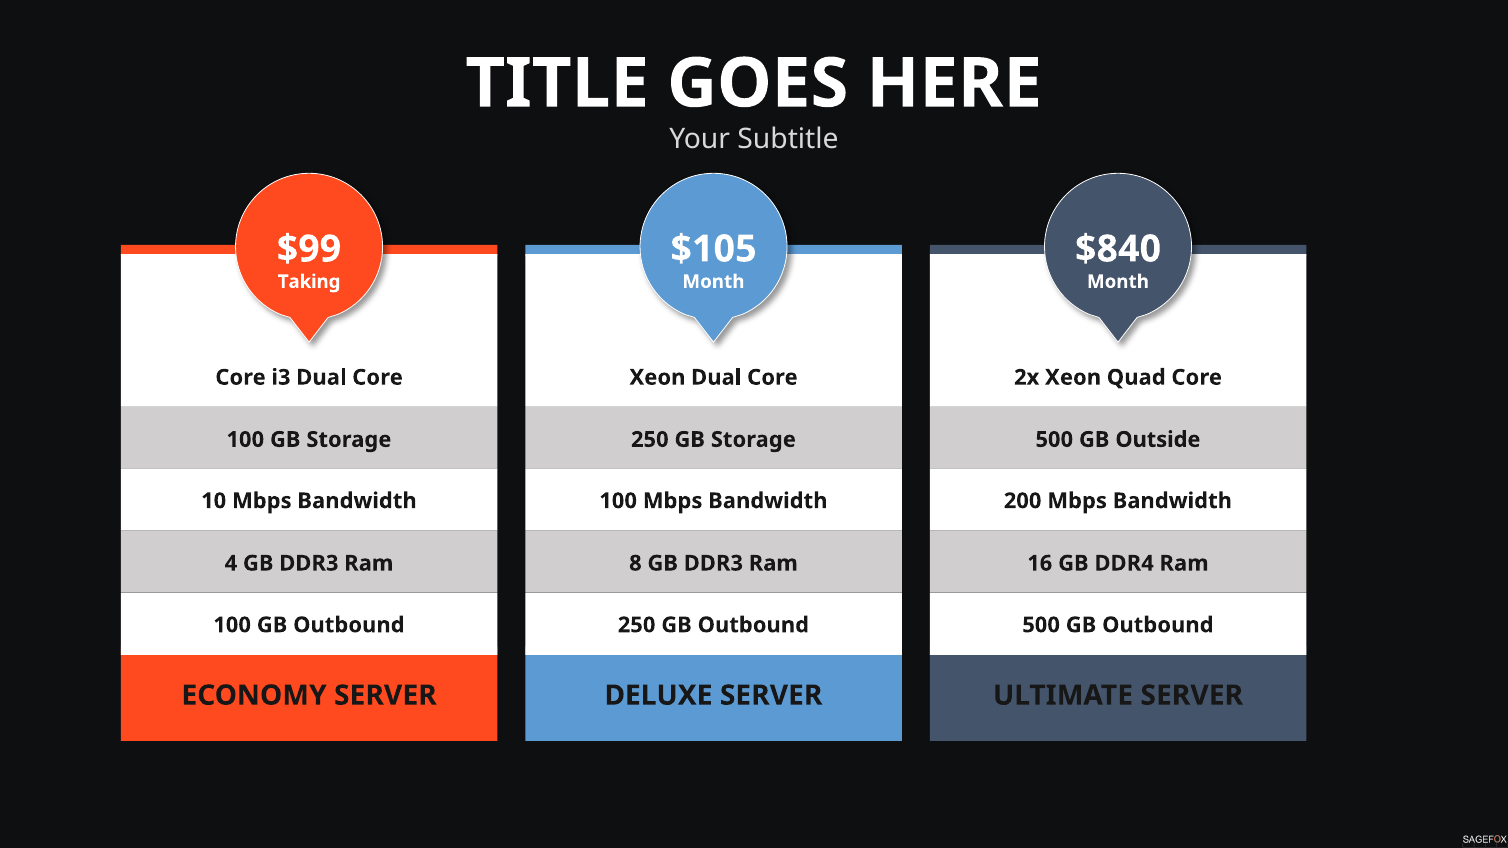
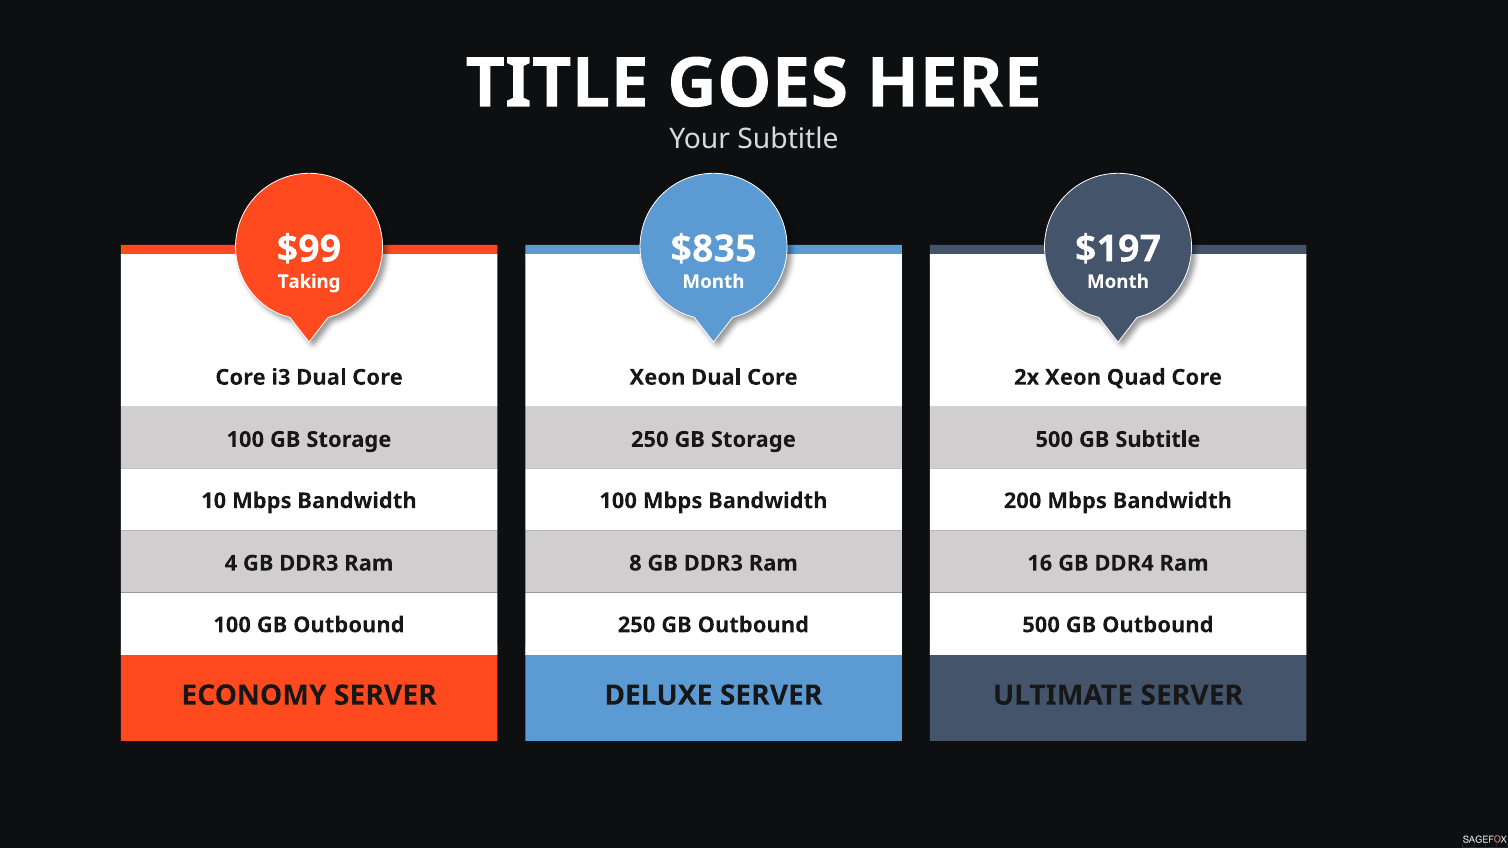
$105: $105 -> $835
$840: $840 -> $197
GB Outside: Outside -> Subtitle
